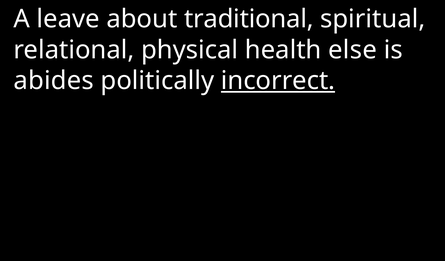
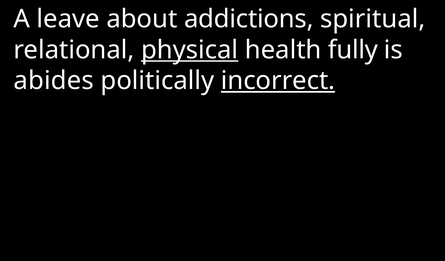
traditional: traditional -> addictions
physical underline: none -> present
else: else -> fully
